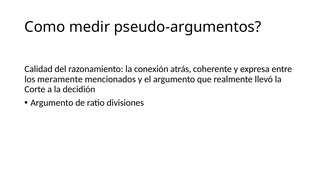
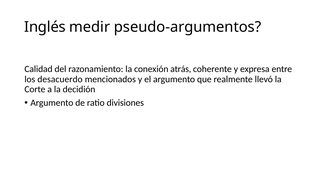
Como: Como -> Inglés
meramente: meramente -> desacuerdo
